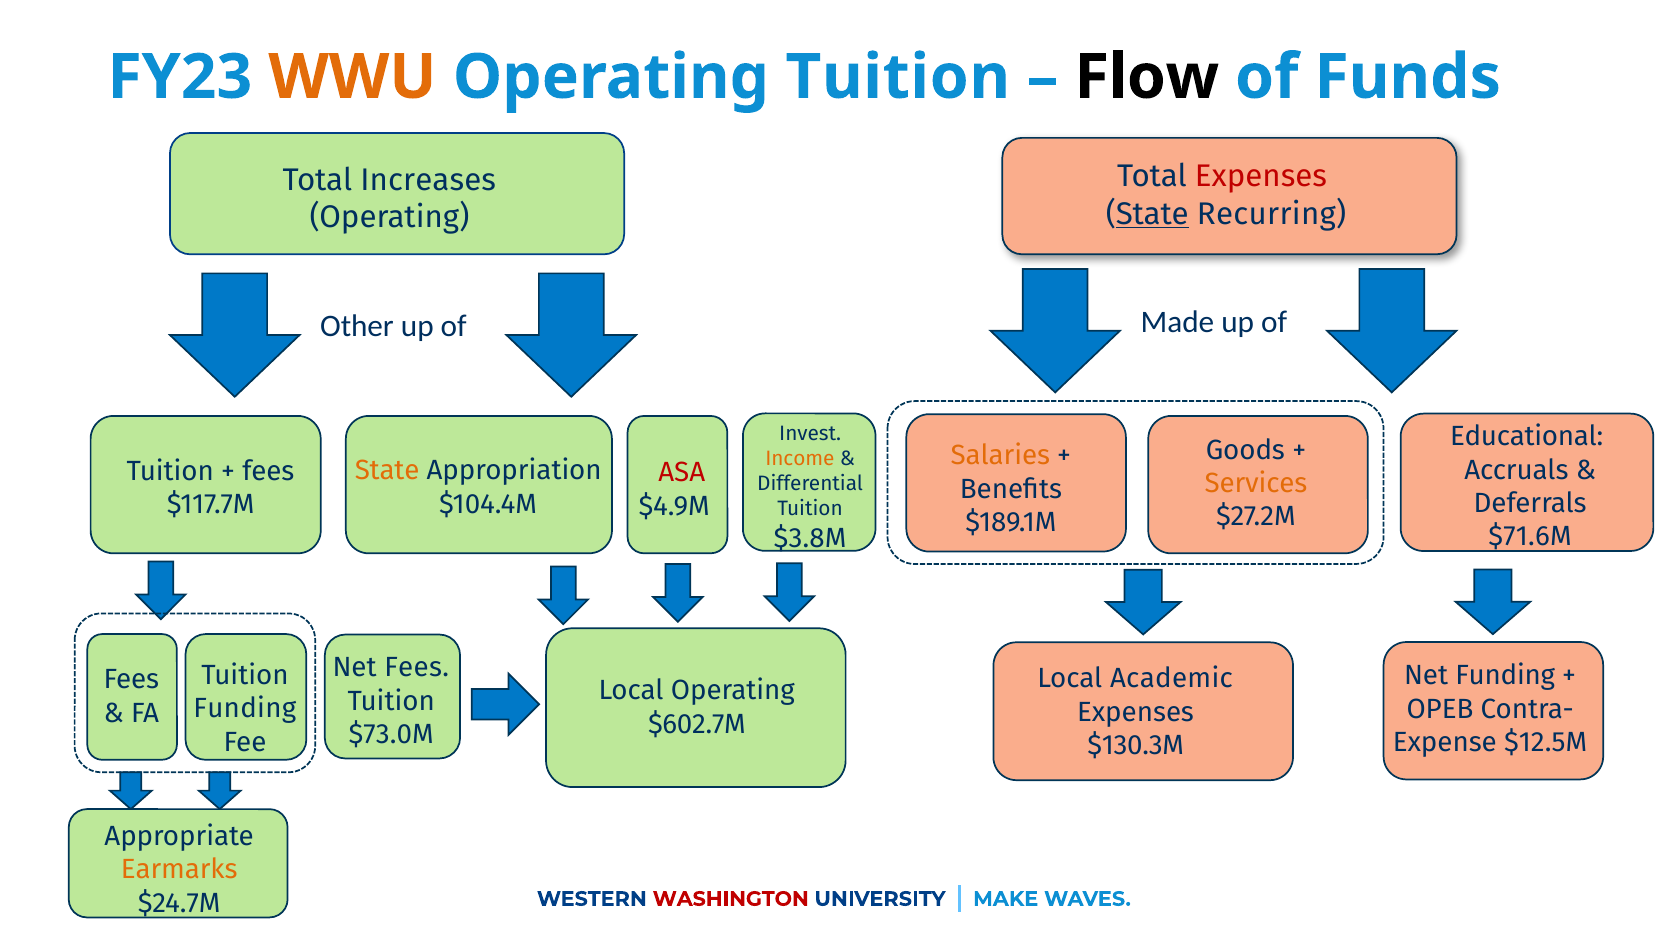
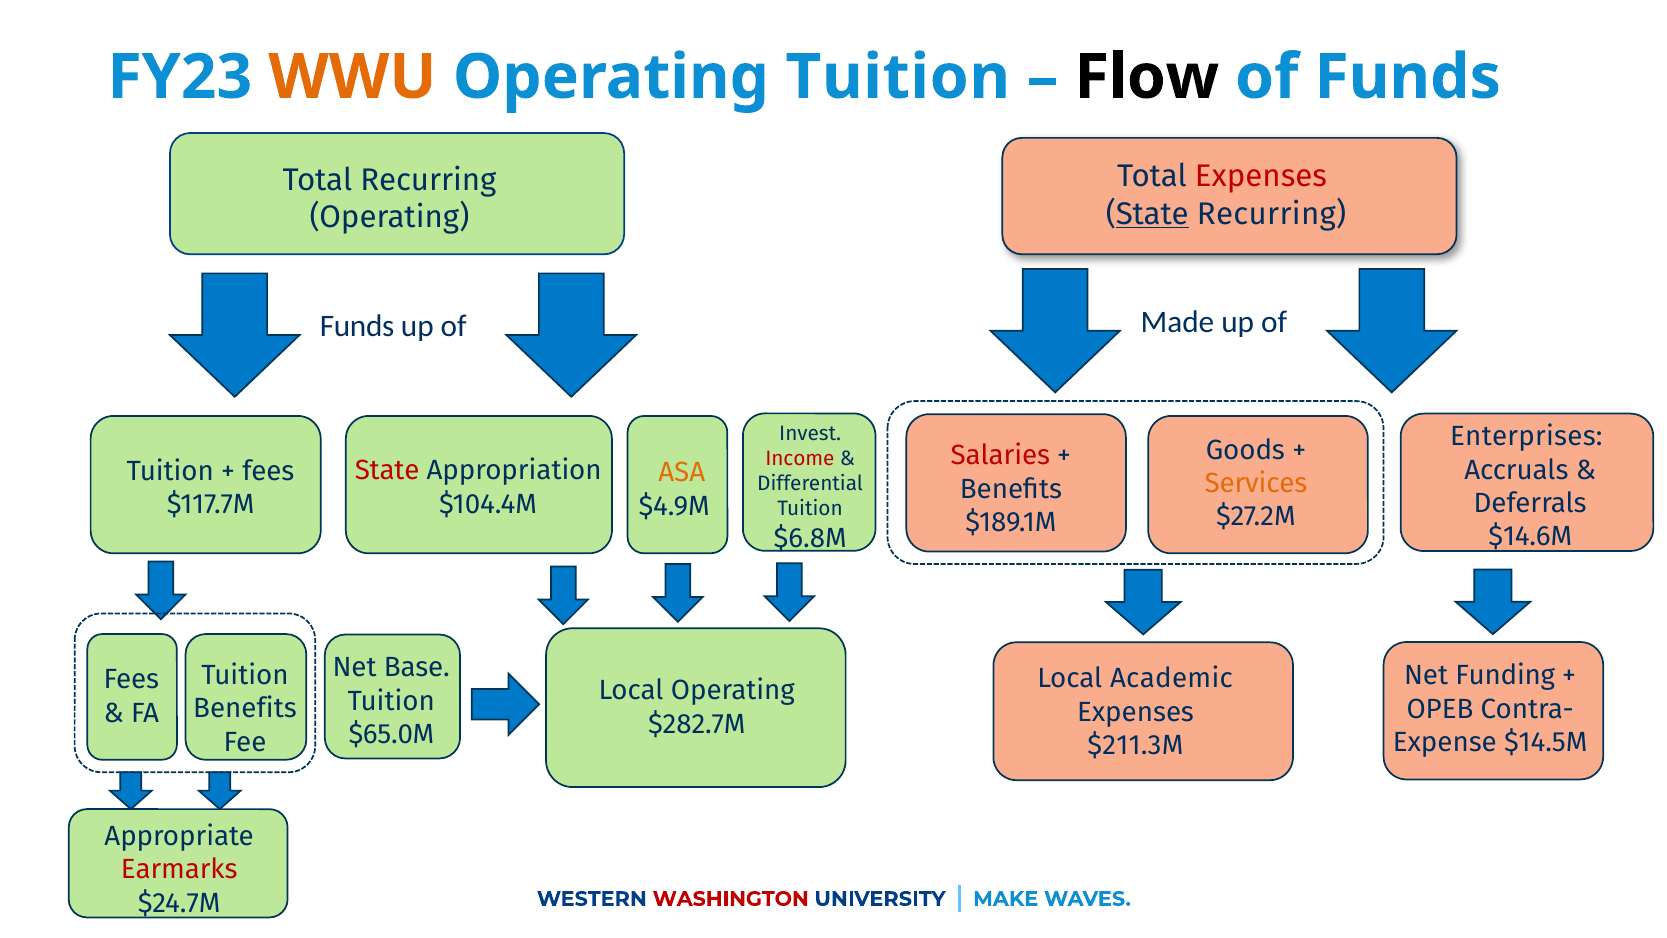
Total Increases: Increases -> Recurring
Other at (357, 327): Other -> Funds
Educational: Educational -> Enterprises
Salaries colour: orange -> red
Income colour: orange -> red
State at (387, 470) colour: orange -> red
ASA colour: red -> orange
$71.6M: $71.6M -> $14.6M
$3.8M: $3.8M -> $6.8M
Net Fees: Fees -> Base
Funding at (245, 708): Funding -> Benefits
$602.7M: $602.7M -> $282.7M
$73.0M: $73.0M -> $65.0M
$12.5M: $12.5M -> $14.5M
$130.3M: $130.3M -> $211.3M
Earmarks colour: orange -> red
